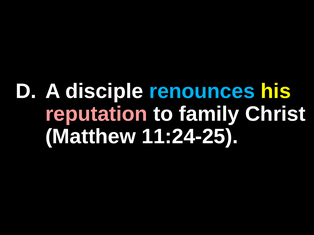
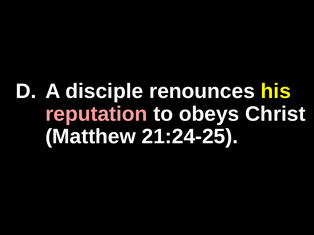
renounces colour: light blue -> white
family: family -> obeys
11:24-25: 11:24-25 -> 21:24-25
